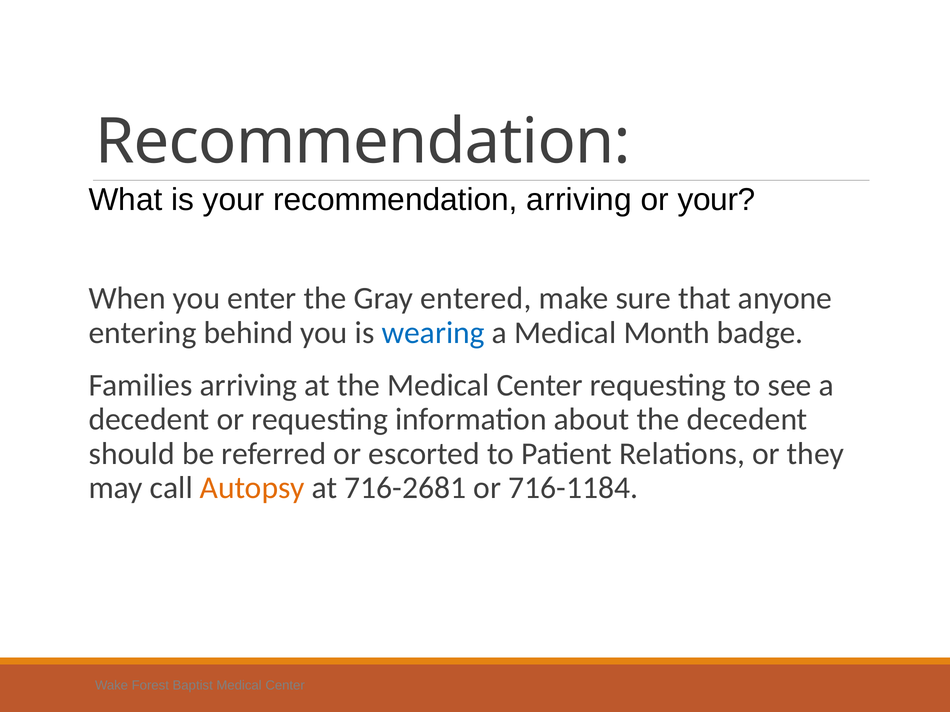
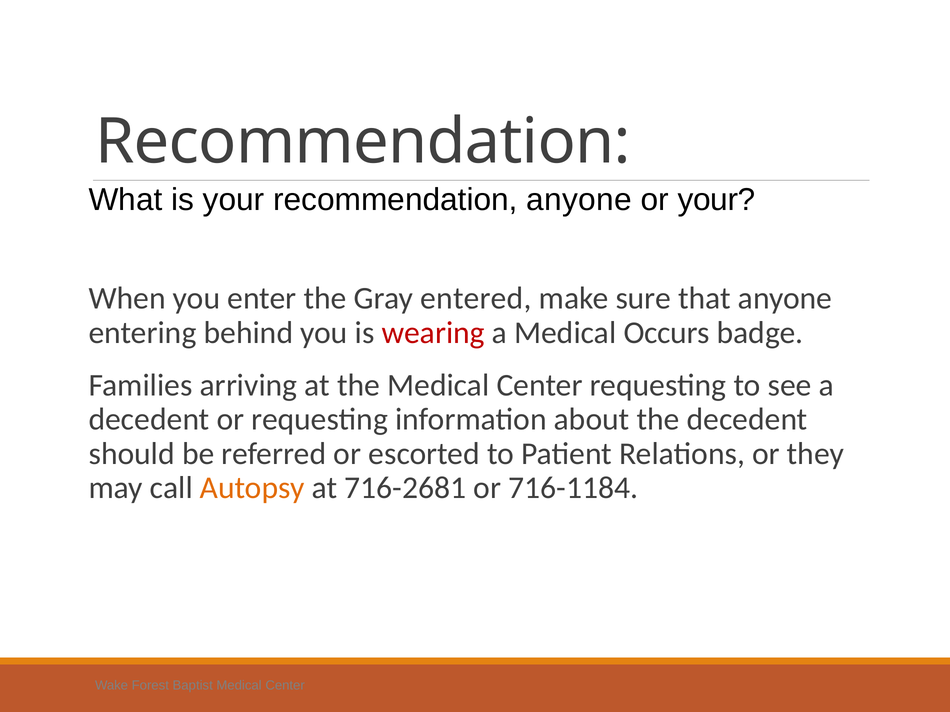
recommendation arriving: arriving -> anyone
wearing colour: blue -> red
Month: Month -> Occurs
